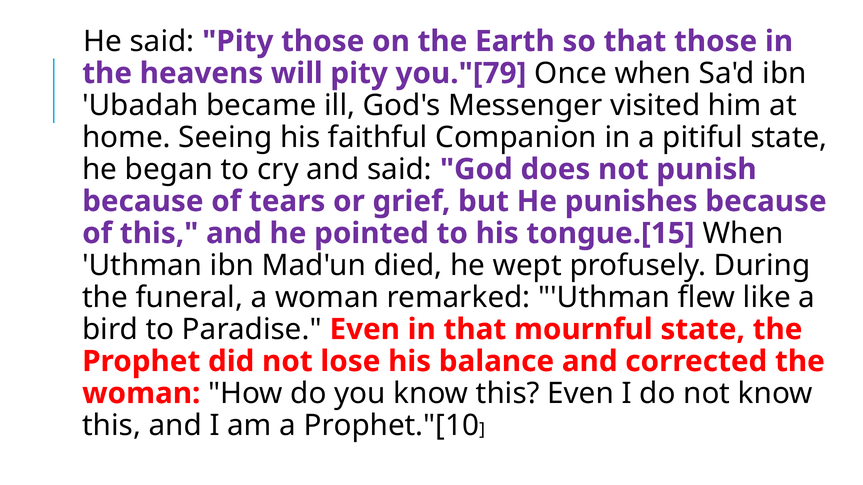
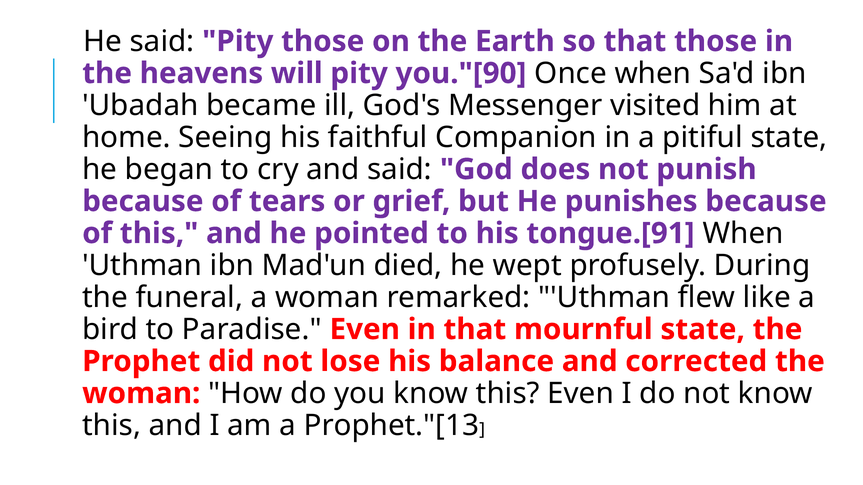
you."[79: you."[79 -> you."[90
tongue.[15: tongue.[15 -> tongue.[91
Prophet."[10: Prophet."[10 -> Prophet."[13
